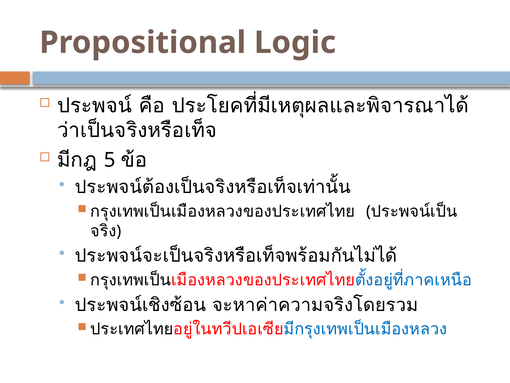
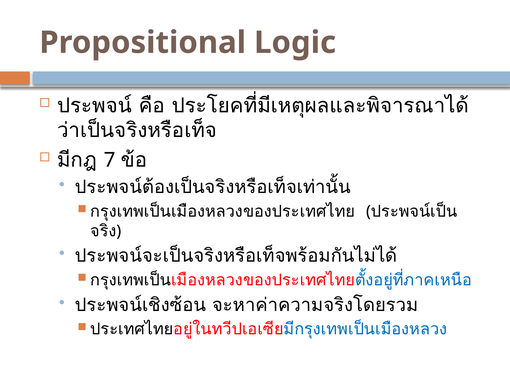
5: 5 -> 7
